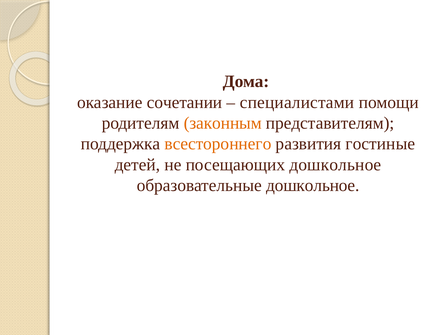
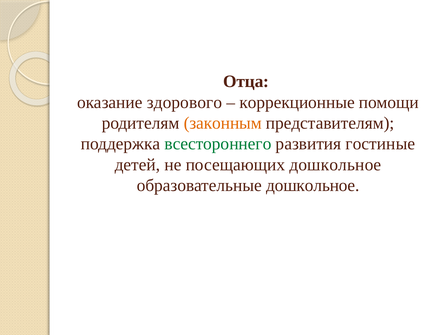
Дома: Дома -> Отца
сочетании: сочетании -> здорового
специалистами: специалистами -> коррекционные
всестороннего colour: orange -> green
